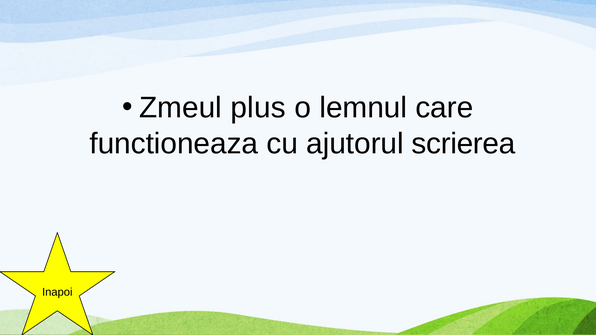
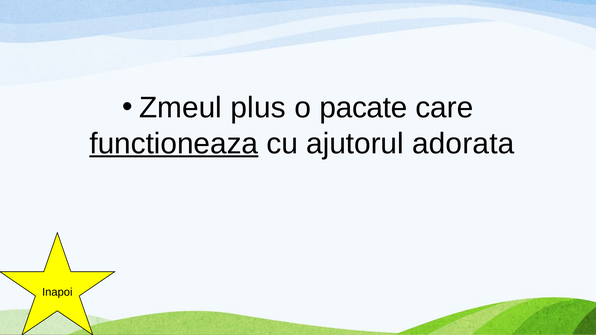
lemnul: lemnul -> pacate
functioneaza underline: none -> present
scrierea: scrierea -> adorata
